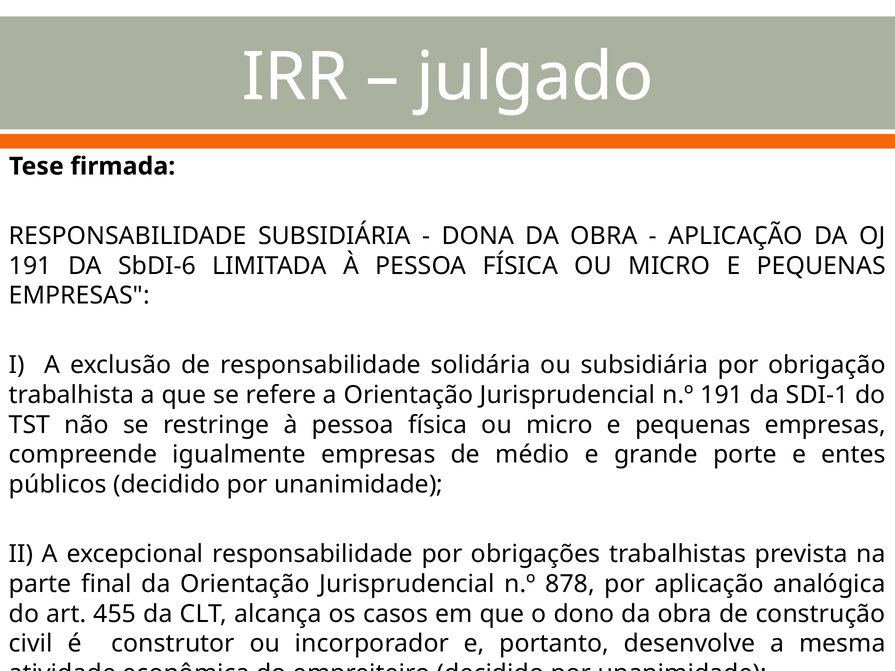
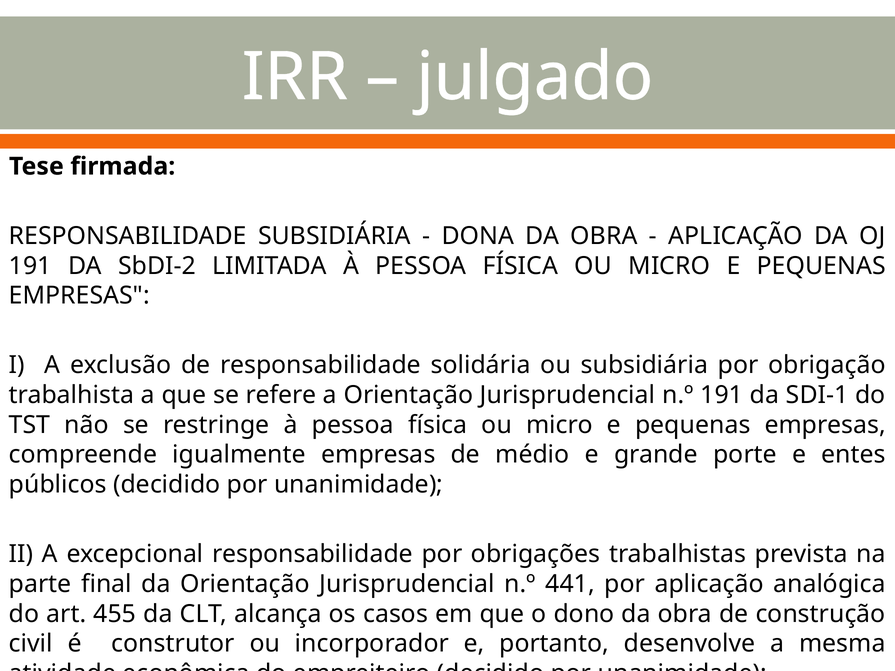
SbDI-6: SbDI-6 -> SbDI-2
878: 878 -> 441
